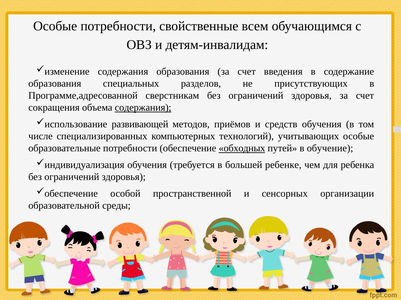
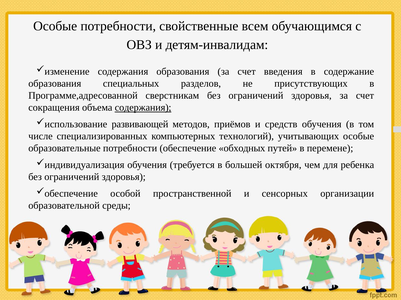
обходных underline: present -> none
обучение: обучение -> перемене
ребенке: ребенке -> октября
